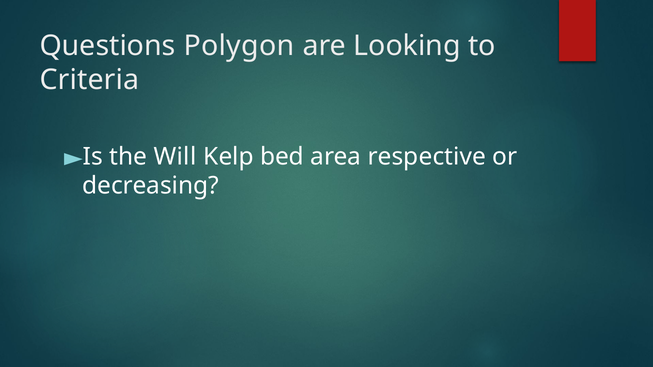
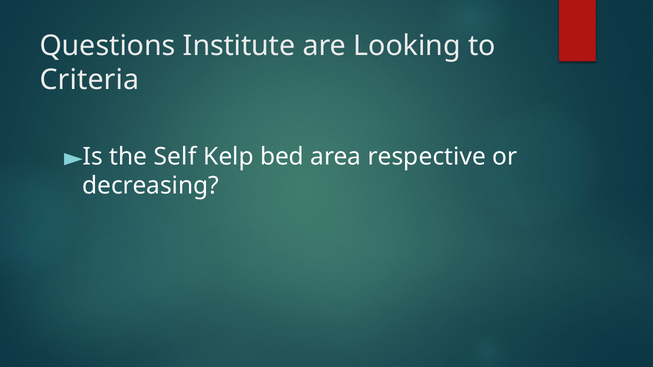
Polygon: Polygon -> Institute
Will: Will -> Self
